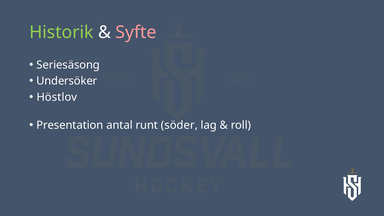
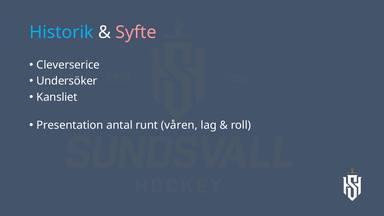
Historik colour: light green -> light blue
Seriesäsong: Seriesäsong -> Cleverserice
Höstlov: Höstlov -> Kansliet
söder: söder -> våren
